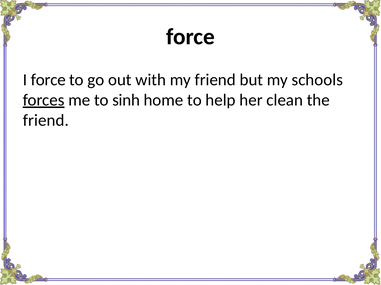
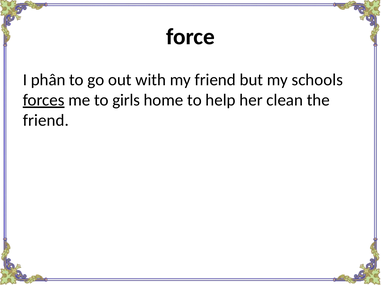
I force: force -> phân
sinh: sinh -> girls
